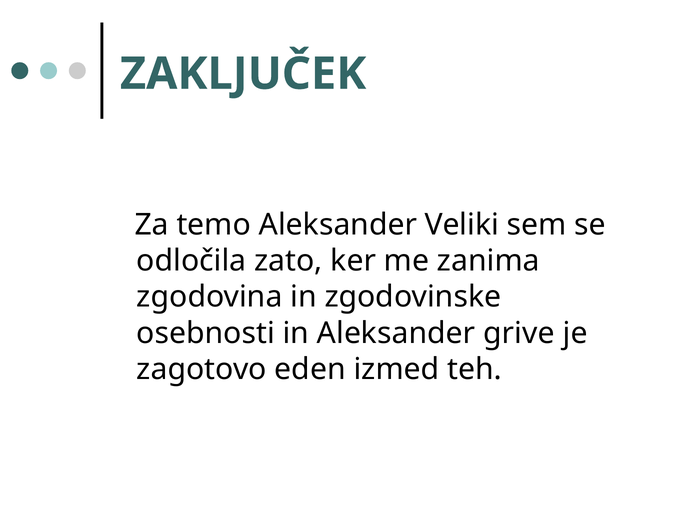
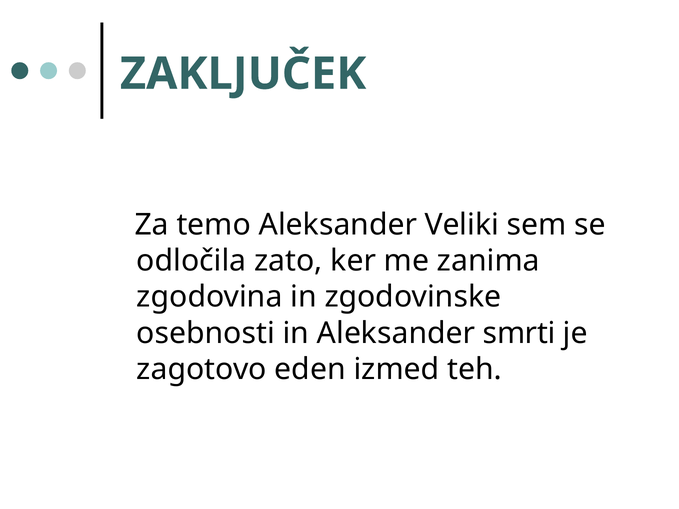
grive: grive -> smrti
